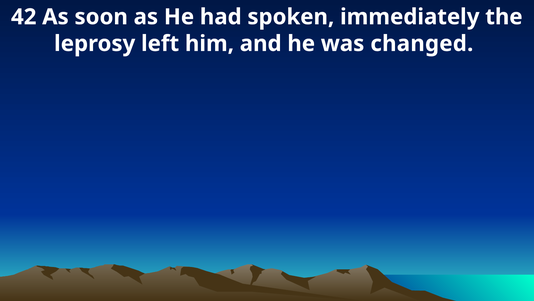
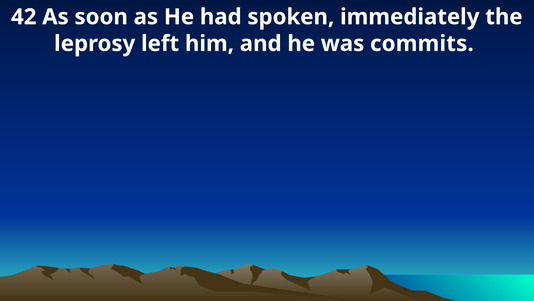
changed: changed -> commits
